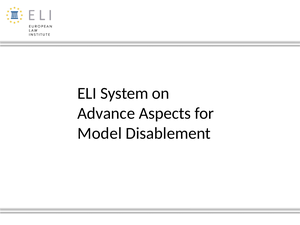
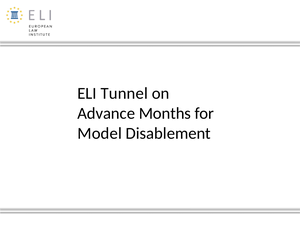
System: System -> Tunnel
Aspects: Aspects -> Months
